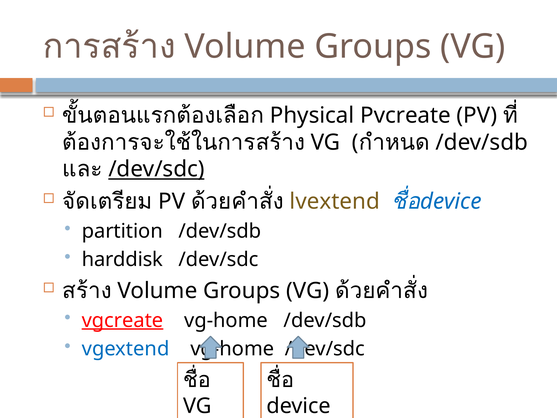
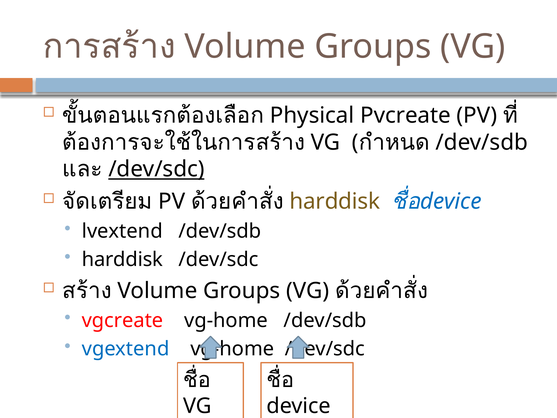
lvextend at (335, 201): lvextend -> harddisk
partition: partition -> lvextend
vgcreate underline: present -> none
